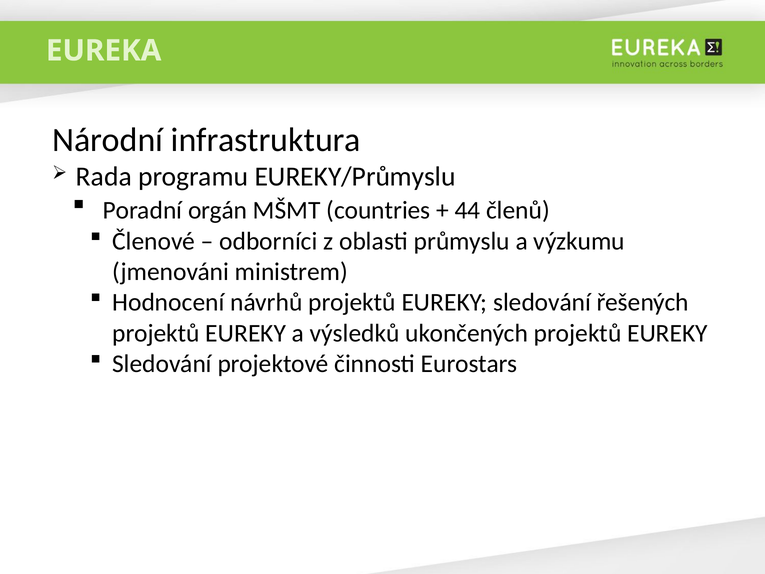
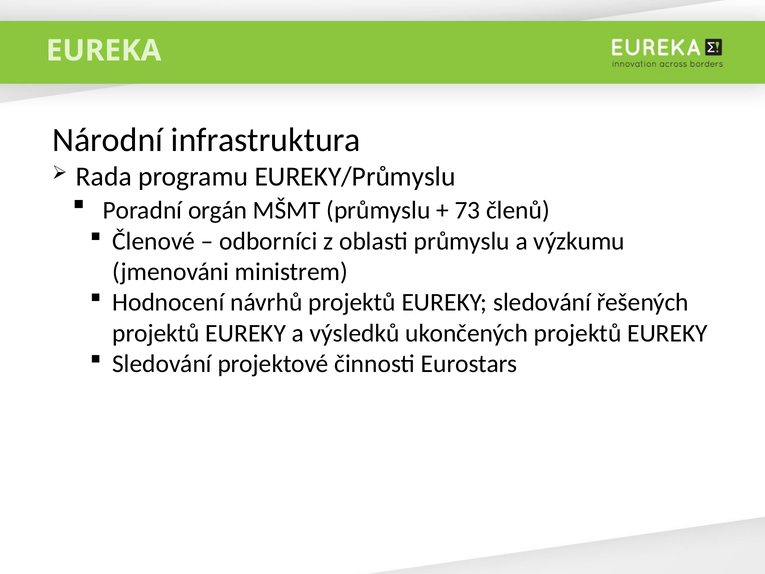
MŠMT countries: countries -> průmyslu
44: 44 -> 73
